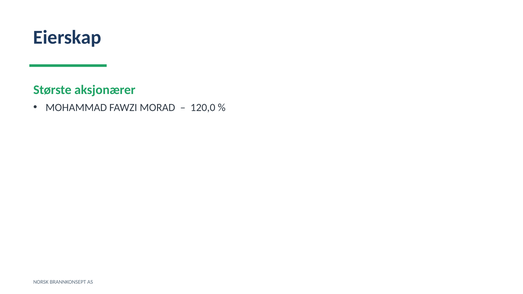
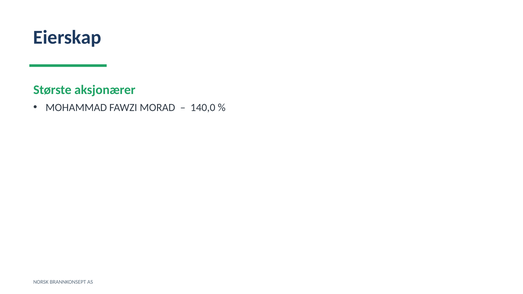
120,0: 120,0 -> 140,0
